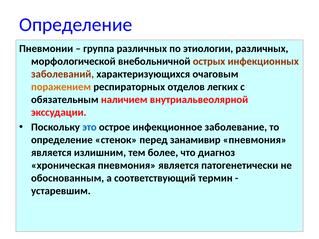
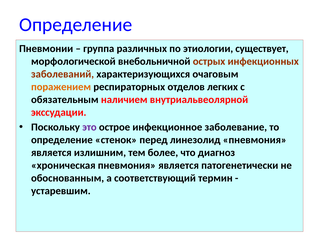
этиологии различных: различных -> существует
это colour: blue -> purple
занамивир: занамивир -> линезолид
